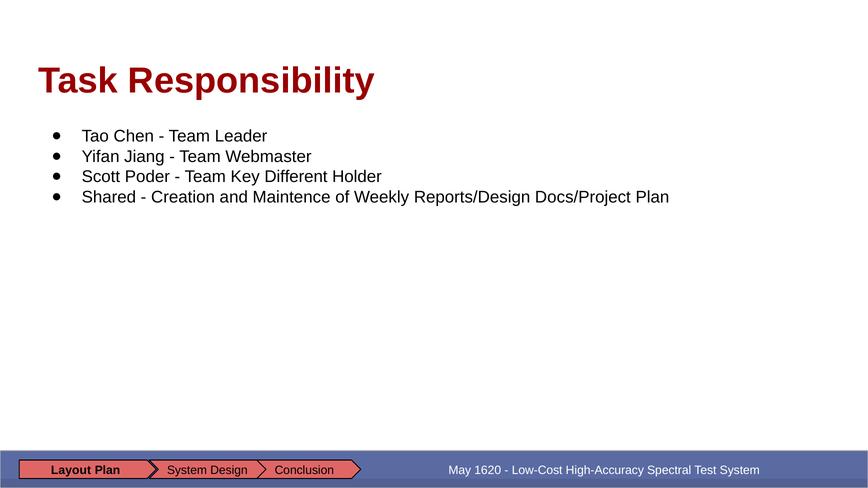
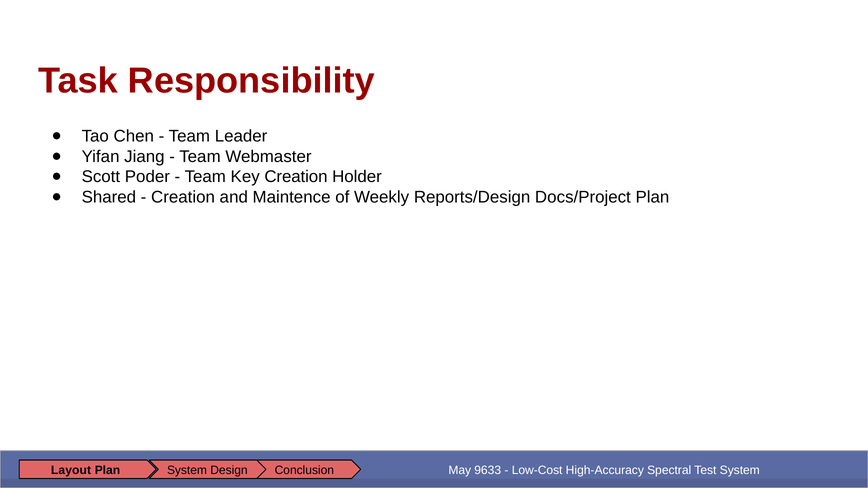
Key Different: Different -> Creation
1620: 1620 -> 9633
